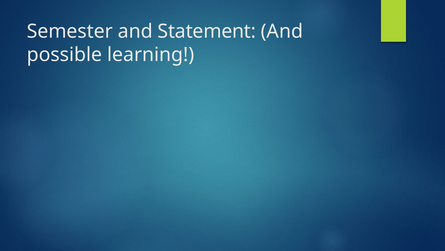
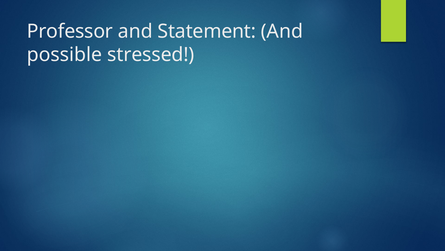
Semester: Semester -> Professor
learning: learning -> stressed
